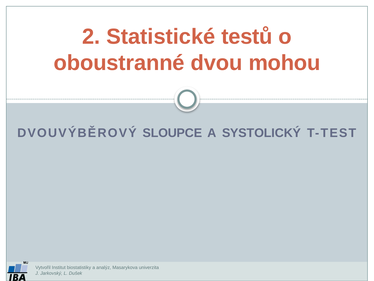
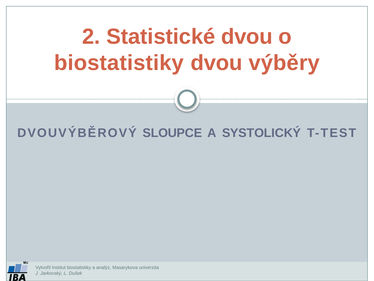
Statistické testů: testů -> dvou
oboustranné at (119, 63): oboustranné -> biostatistiky
mohou: mohou -> výběry
